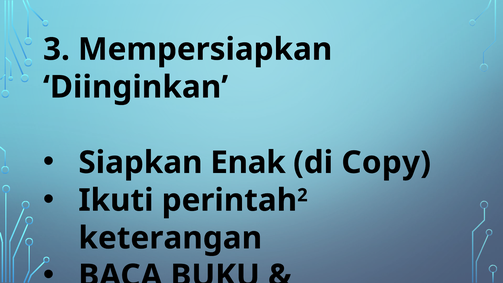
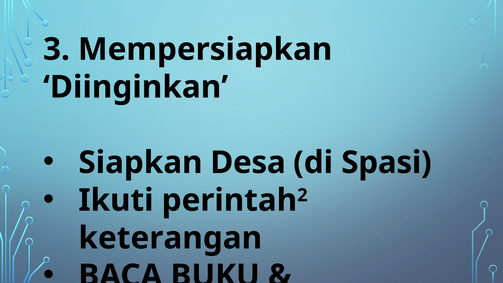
Enak: Enak -> Desa
Copy: Copy -> Spasi
